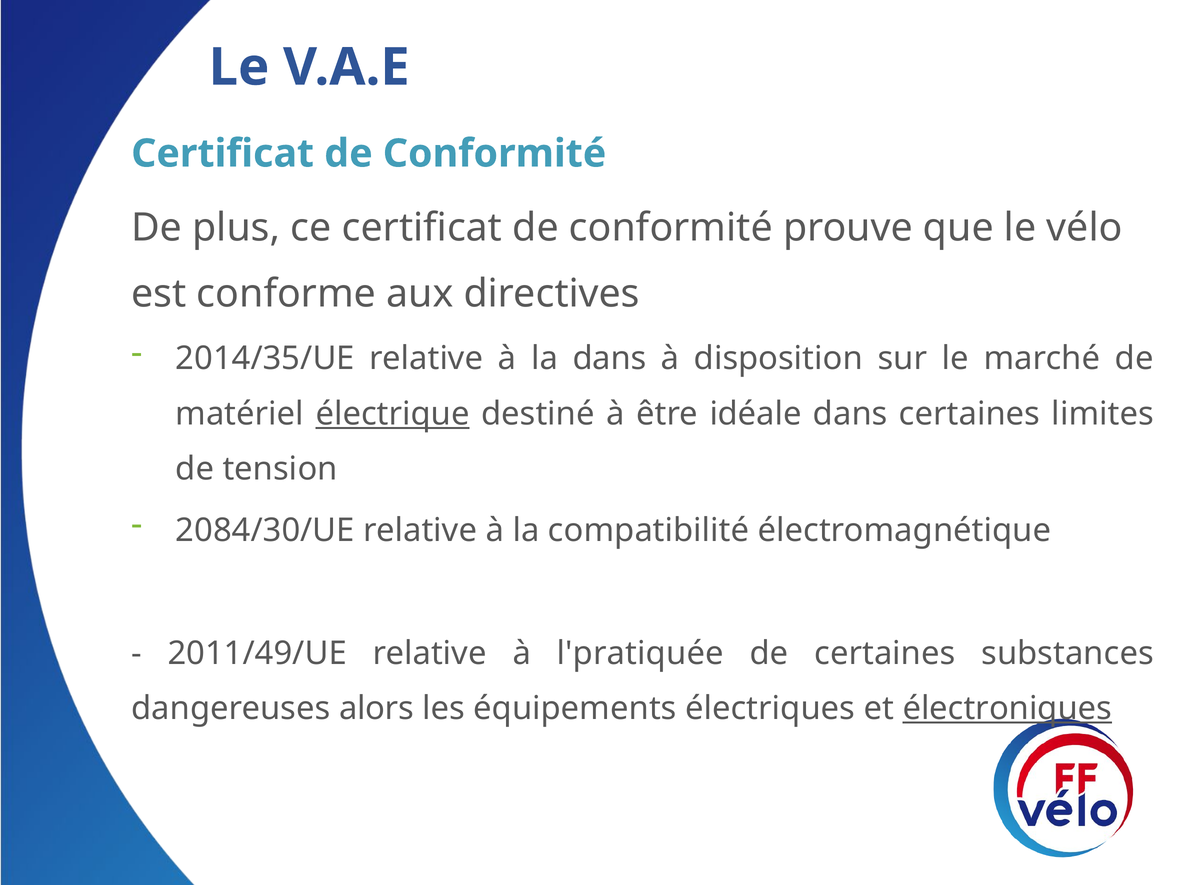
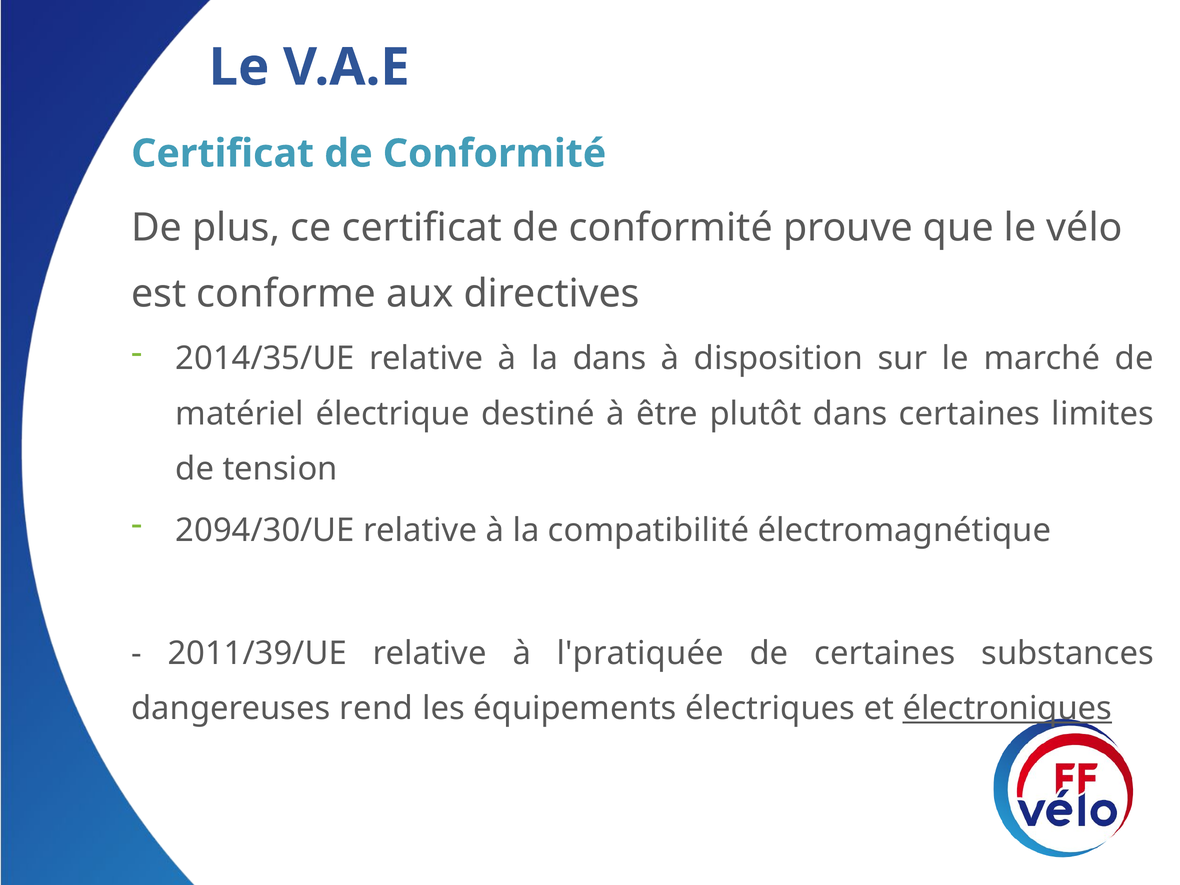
électrique underline: present -> none
idéale: idéale -> plutôt
2084/30/UE: 2084/30/UE -> 2094/30/UE
2011/49/UE: 2011/49/UE -> 2011/39/UE
alors: alors -> rend
